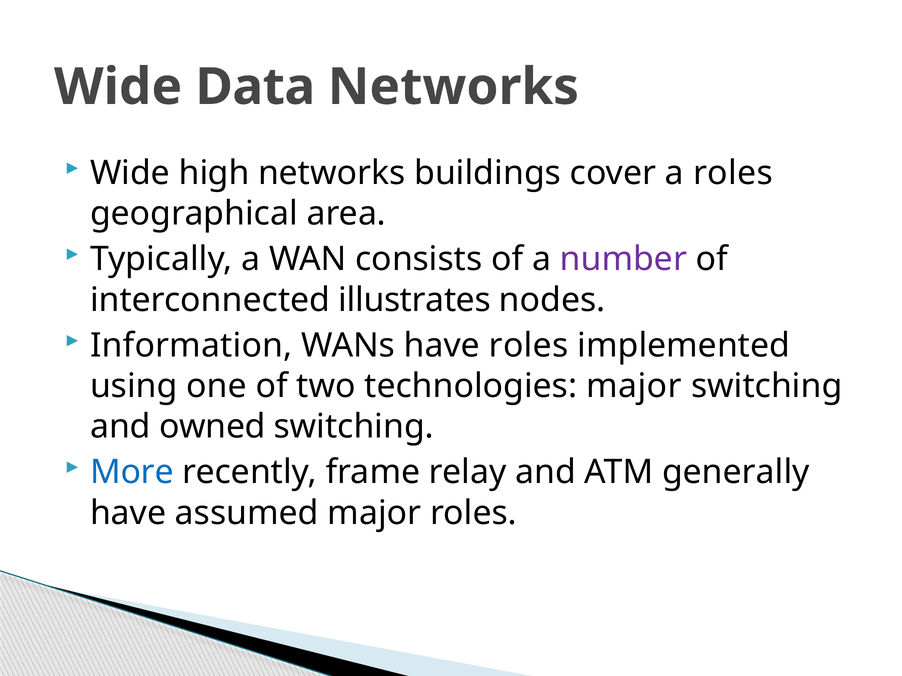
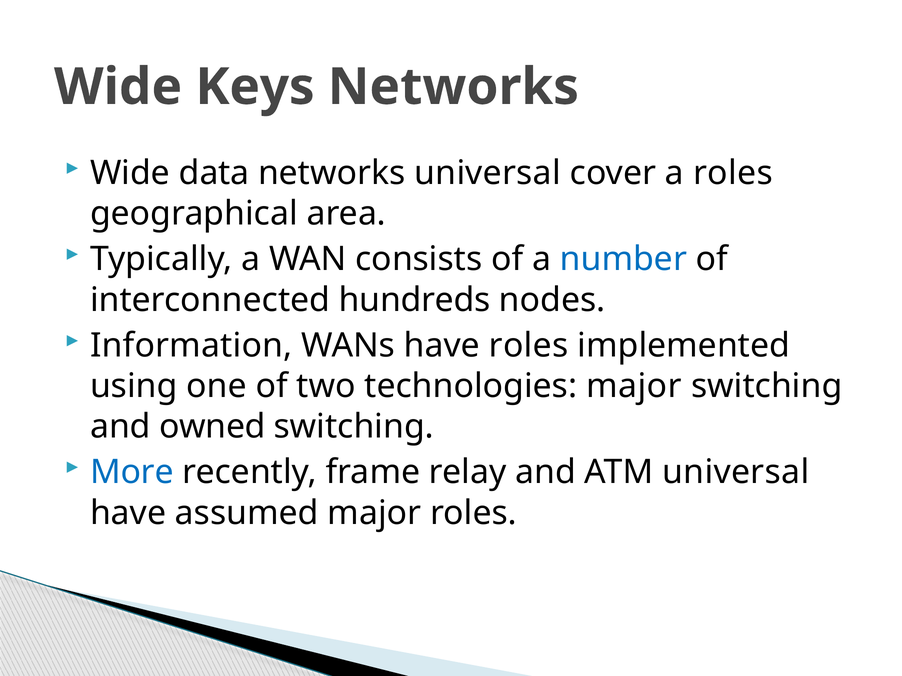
Data: Data -> Keys
high: high -> data
networks buildings: buildings -> universal
number colour: purple -> blue
illustrates: illustrates -> hundreds
ATM generally: generally -> universal
